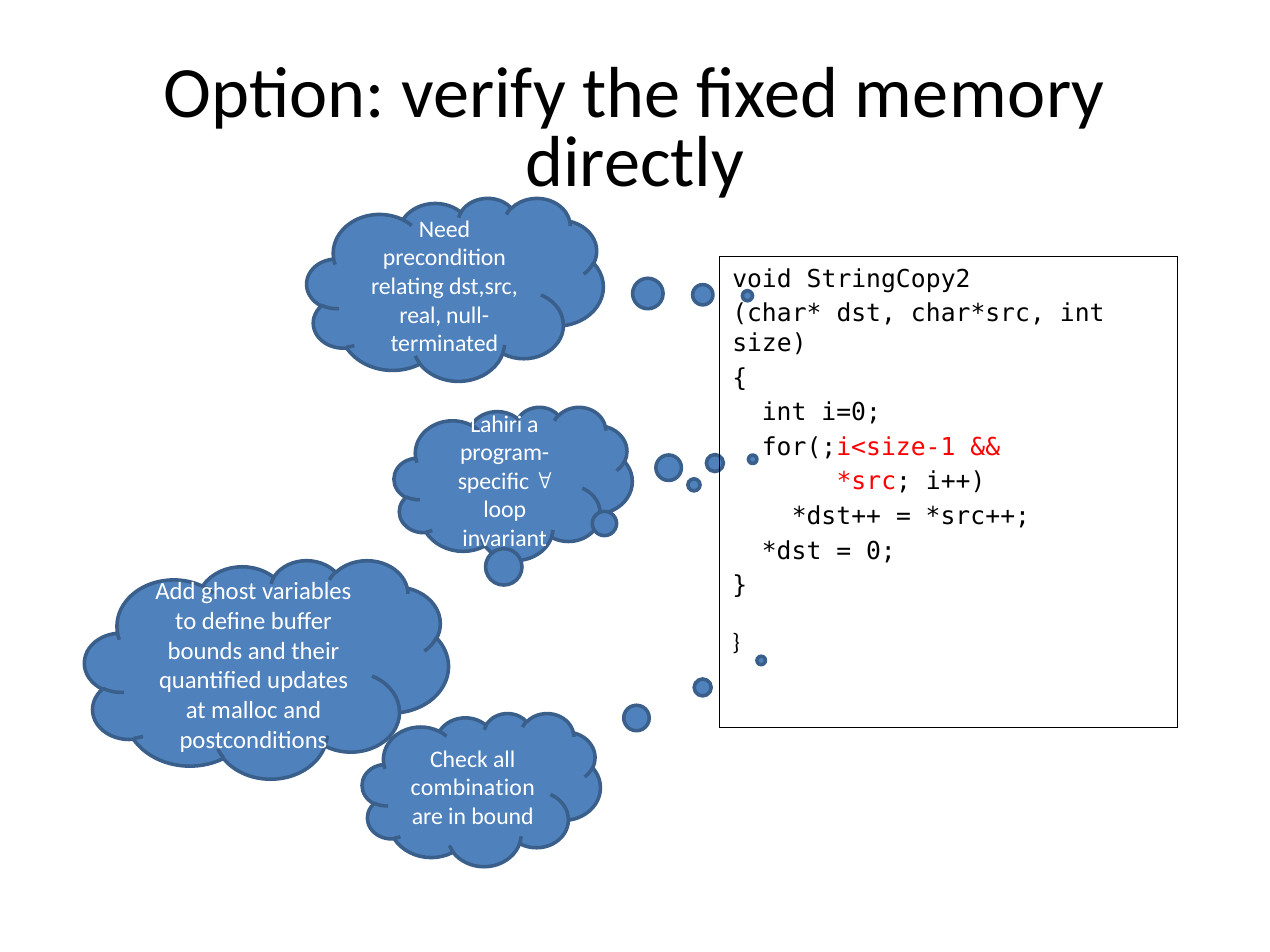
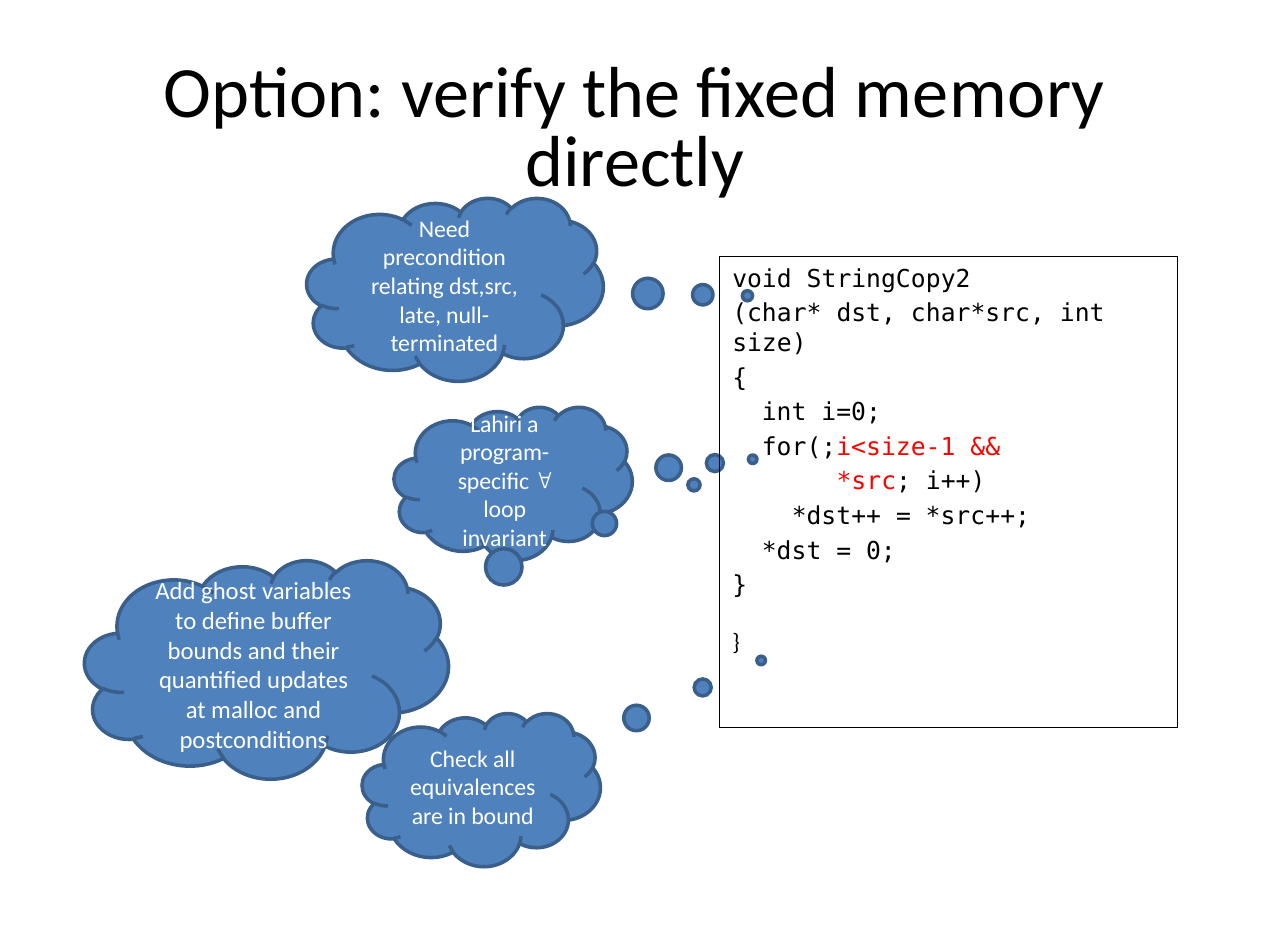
real: real -> late
combination: combination -> equivalences
